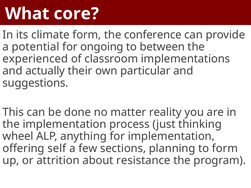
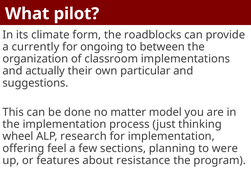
core: core -> pilot
conference: conference -> roadblocks
potential: potential -> currently
experienced: experienced -> organization
reality: reality -> model
anything: anything -> research
self: self -> feel
to form: form -> were
attrition: attrition -> features
